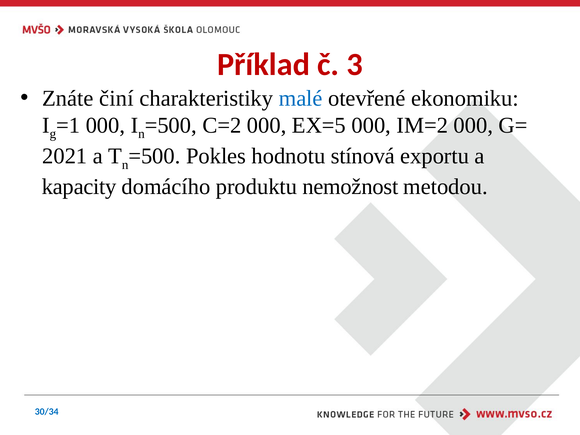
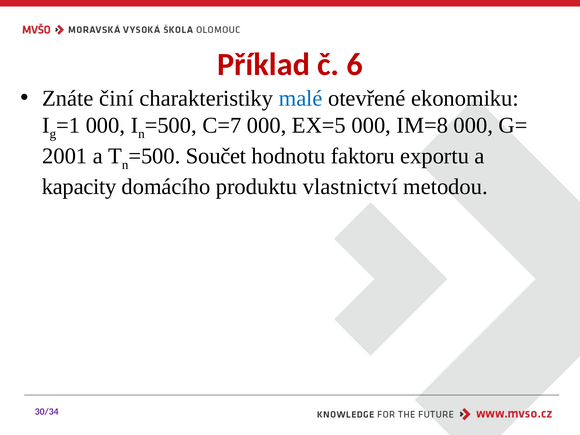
3: 3 -> 6
C=2: C=2 -> C=7
IM=2: IM=2 -> IM=8
2021: 2021 -> 2001
Pokles: Pokles -> Součet
stínová: stínová -> faktoru
nemožnost: nemožnost -> vlastnictví
30/34 colour: blue -> purple
